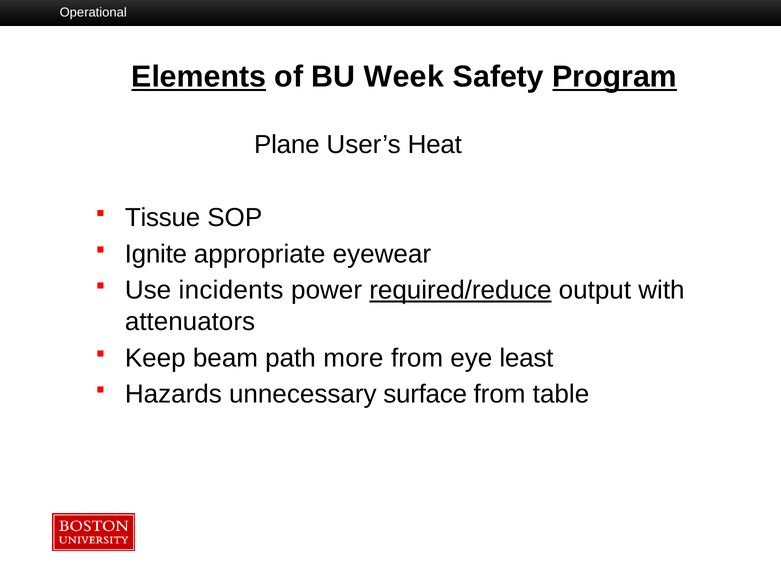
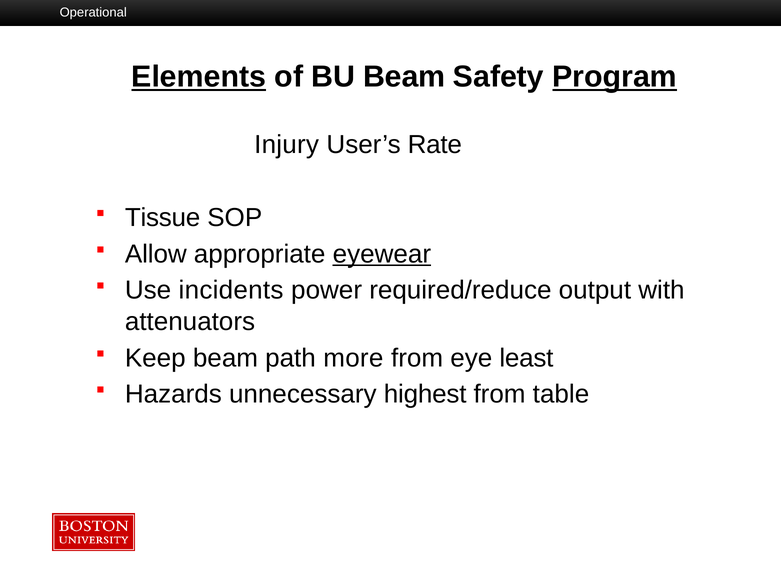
BU Week: Week -> Beam
Plane: Plane -> Injury
Heat: Heat -> Rate
Ignite: Ignite -> Allow
eyewear underline: none -> present
required/reduce underline: present -> none
surface: surface -> highest
